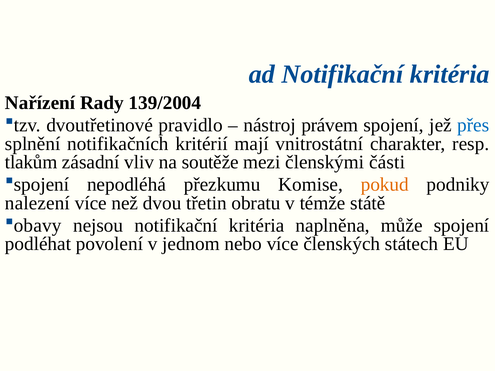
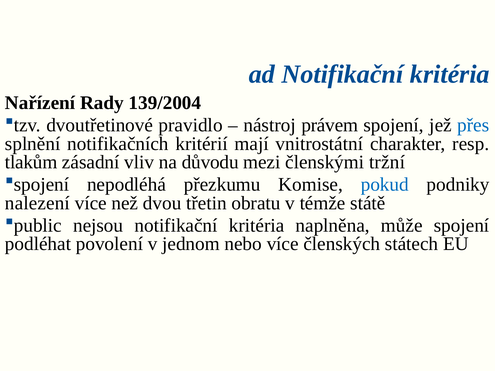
soutěže: soutěže -> důvodu
části: části -> tržní
pokud colour: orange -> blue
obavy: obavy -> public
